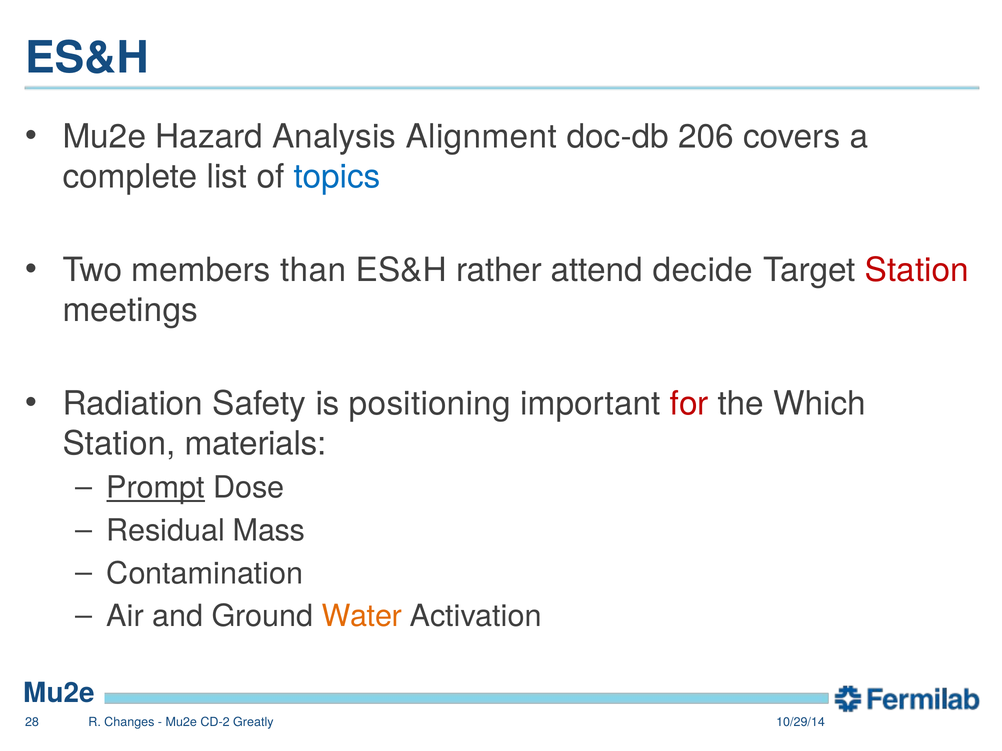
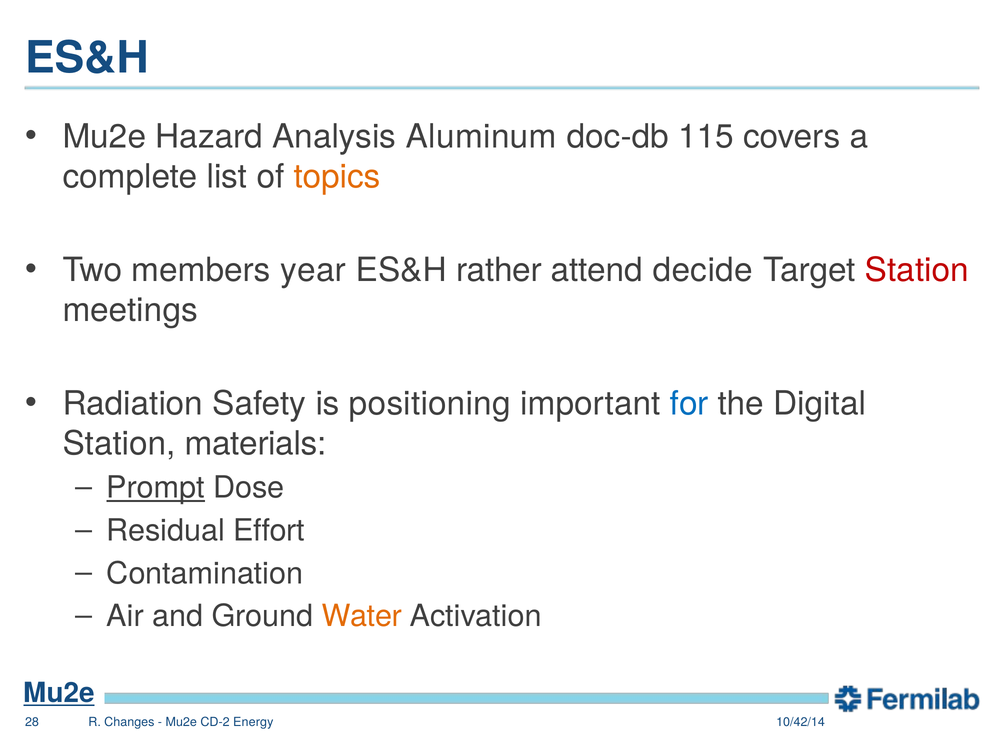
Alignment: Alignment -> Aluminum
206: 206 -> 115
topics colour: blue -> orange
than: than -> year
for colour: red -> blue
Which: Which -> Digital
Mass: Mass -> Effort
Mu2e at (59, 694) underline: none -> present
Greatly: Greatly -> Energy
10/29/14: 10/29/14 -> 10/42/14
